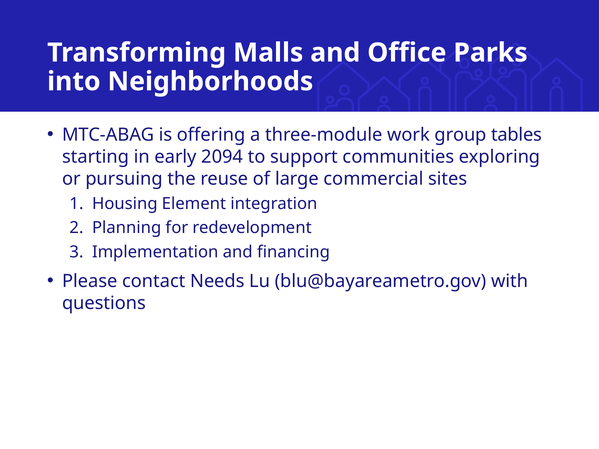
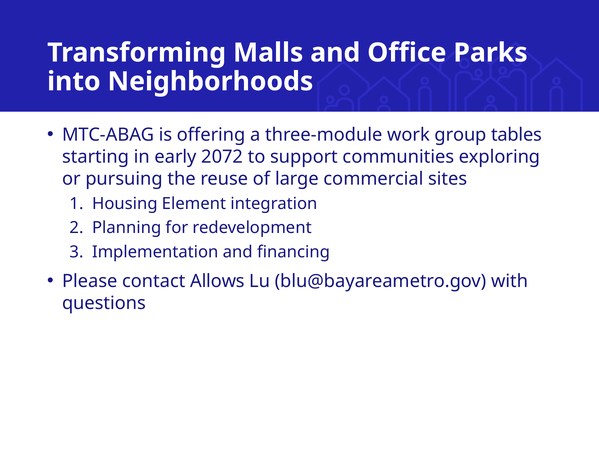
2094: 2094 -> 2072
Needs: Needs -> Allows
